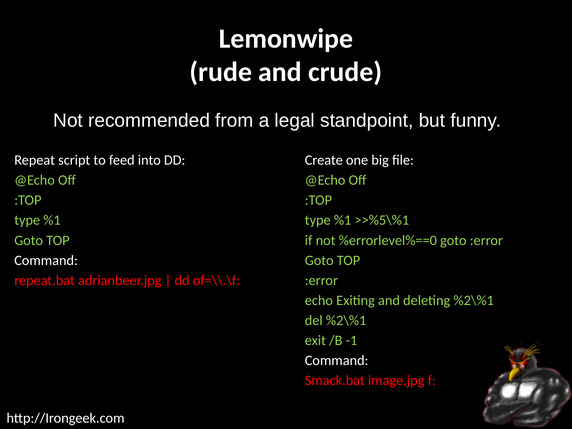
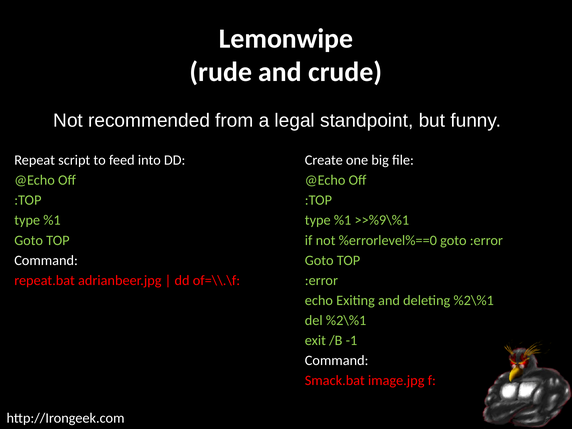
>>%5\%1: >>%5\%1 -> >>%9\%1
